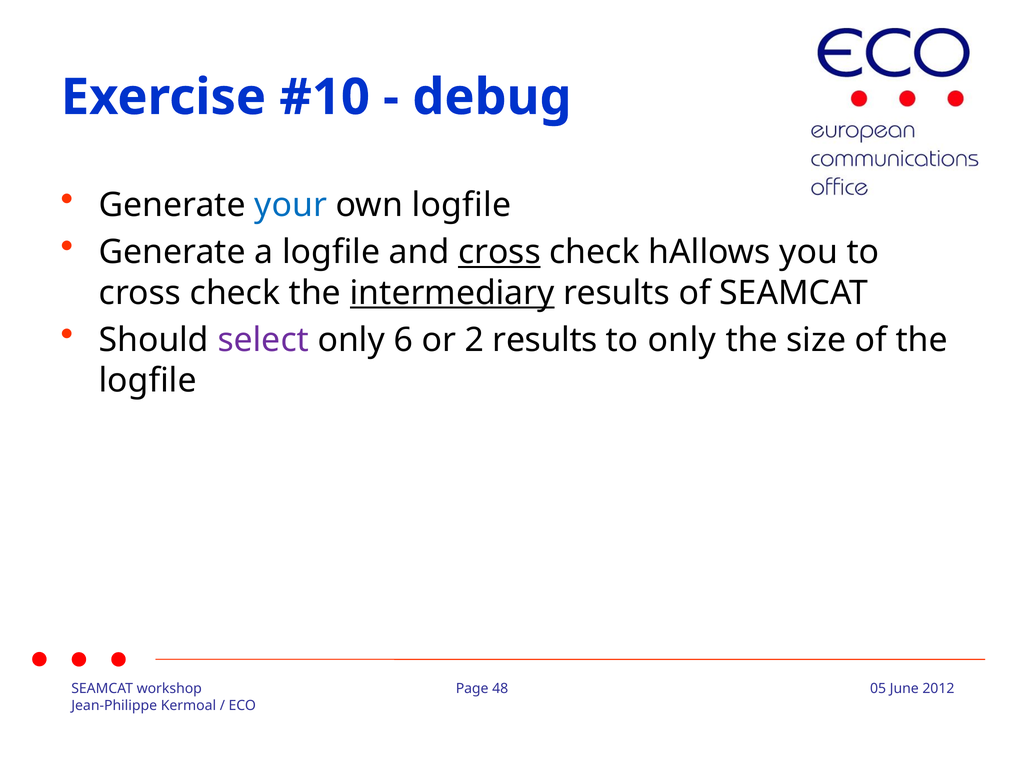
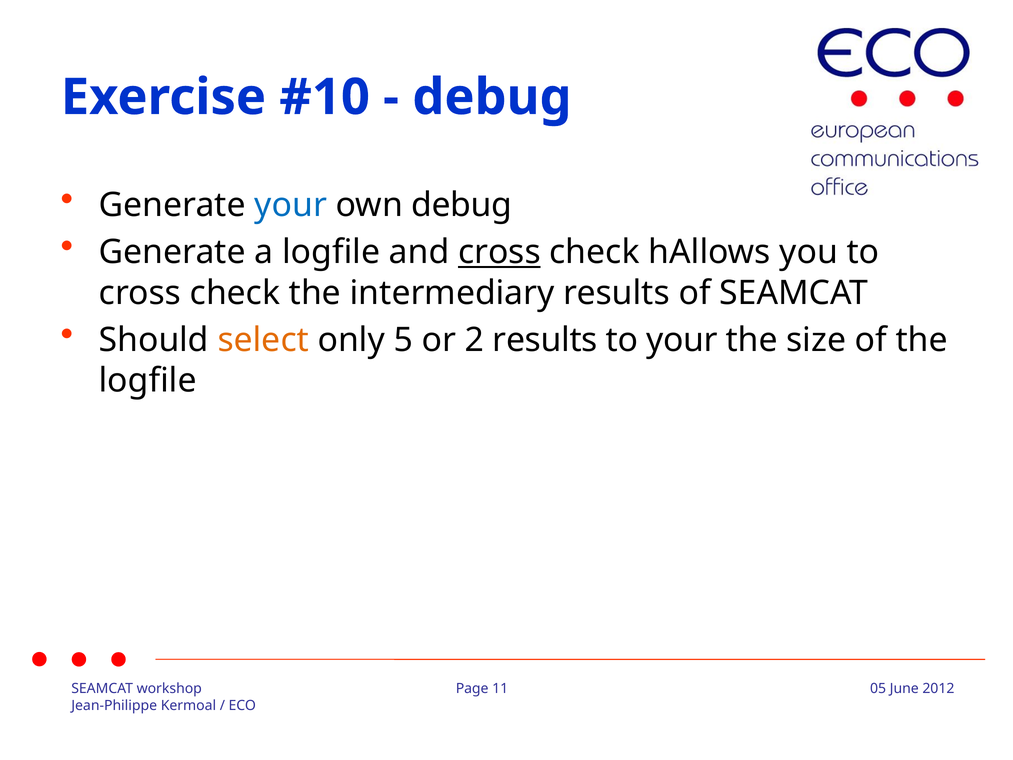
own logfile: logfile -> debug
intermediary underline: present -> none
select colour: purple -> orange
6: 6 -> 5
to only: only -> your
48: 48 -> 11
